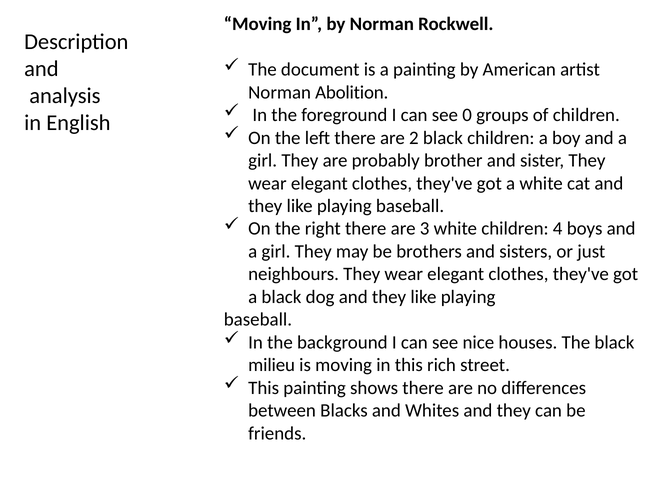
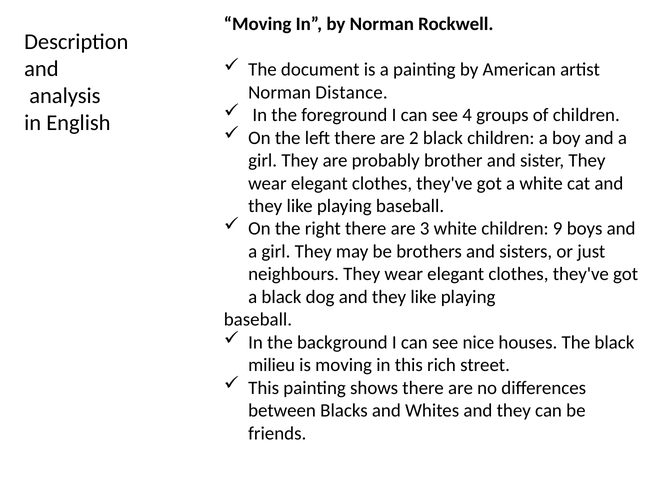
Abolition: Abolition -> Distance
0: 0 -> 4
4: 4 -> 9
